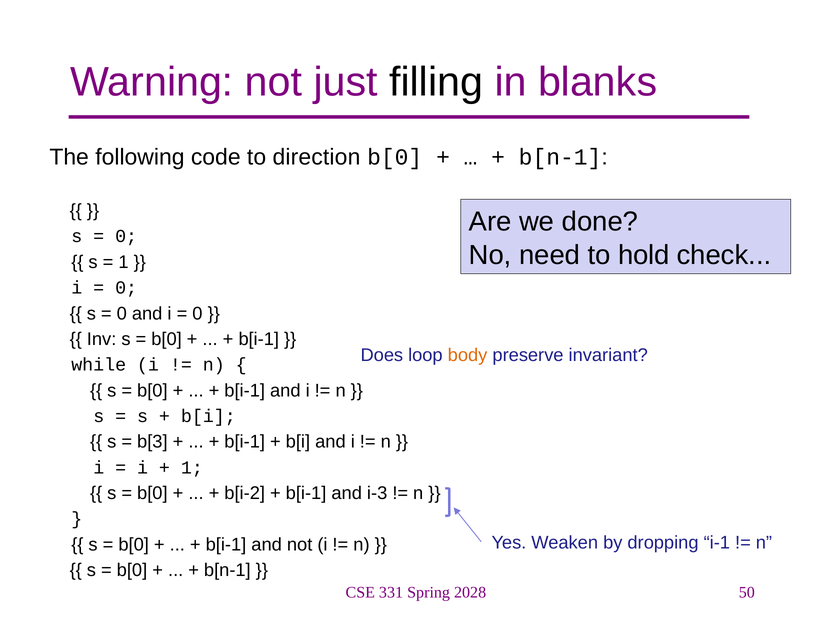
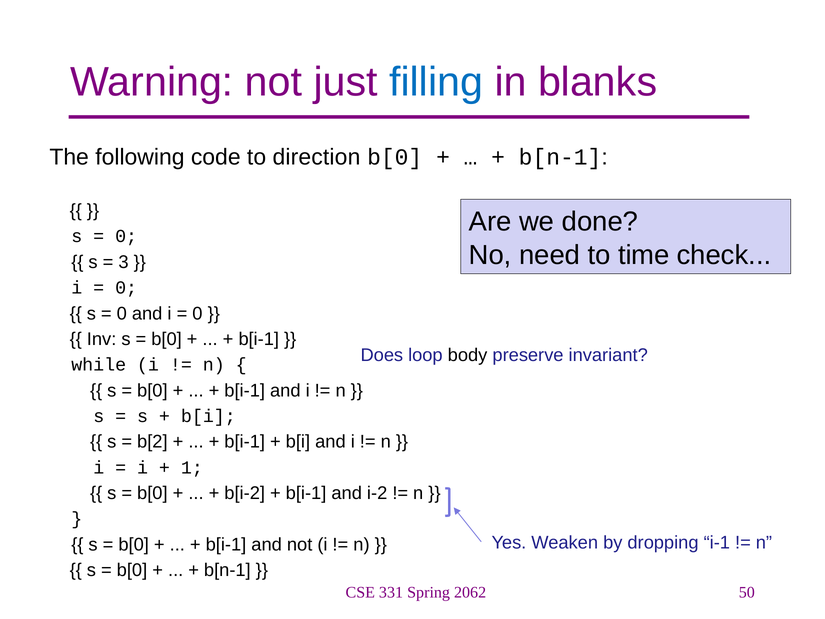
filling colour: black -> blue
hold: hold -> time
1 at (123, 262): 1 -> 3
body colour: orange -> black
b[3: b[3 -> b[2
i-3: i-3 -> i-2
2028: 2028 -> 2062
